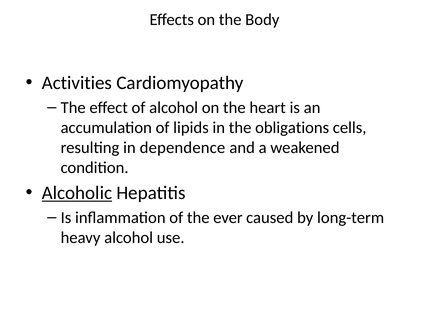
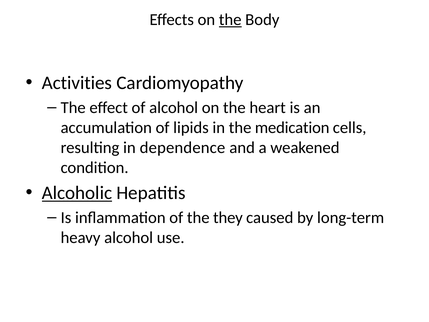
the at (230, 20) underline: none -> present
obligations: obligations -> medication
ever: ever -> they
